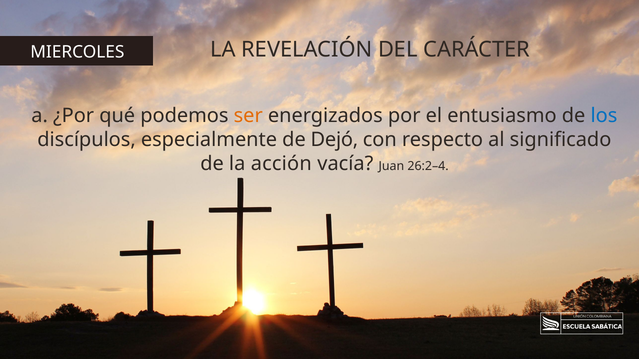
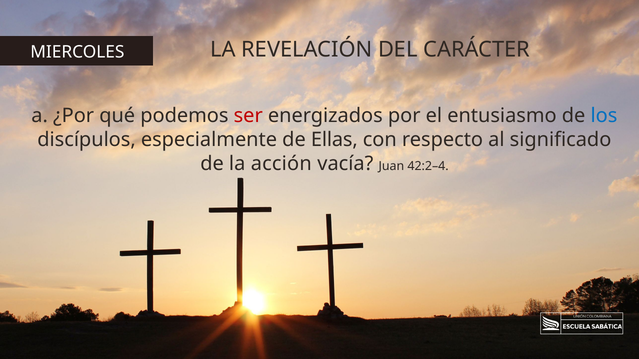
ser colour: orange -> red
Dejó: Dejó -> Ellas
26:2–4: 26:2–4 -> 42:2–4
